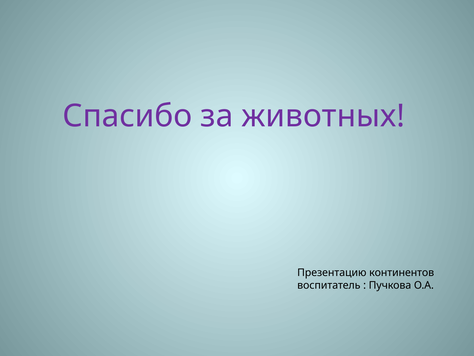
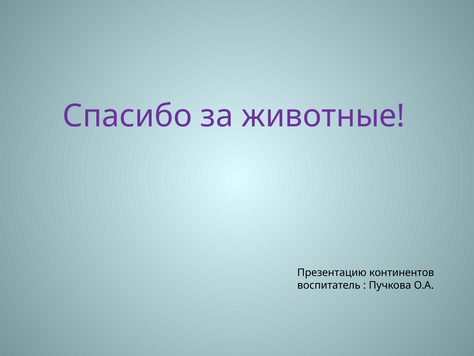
животных: животных -> животные
